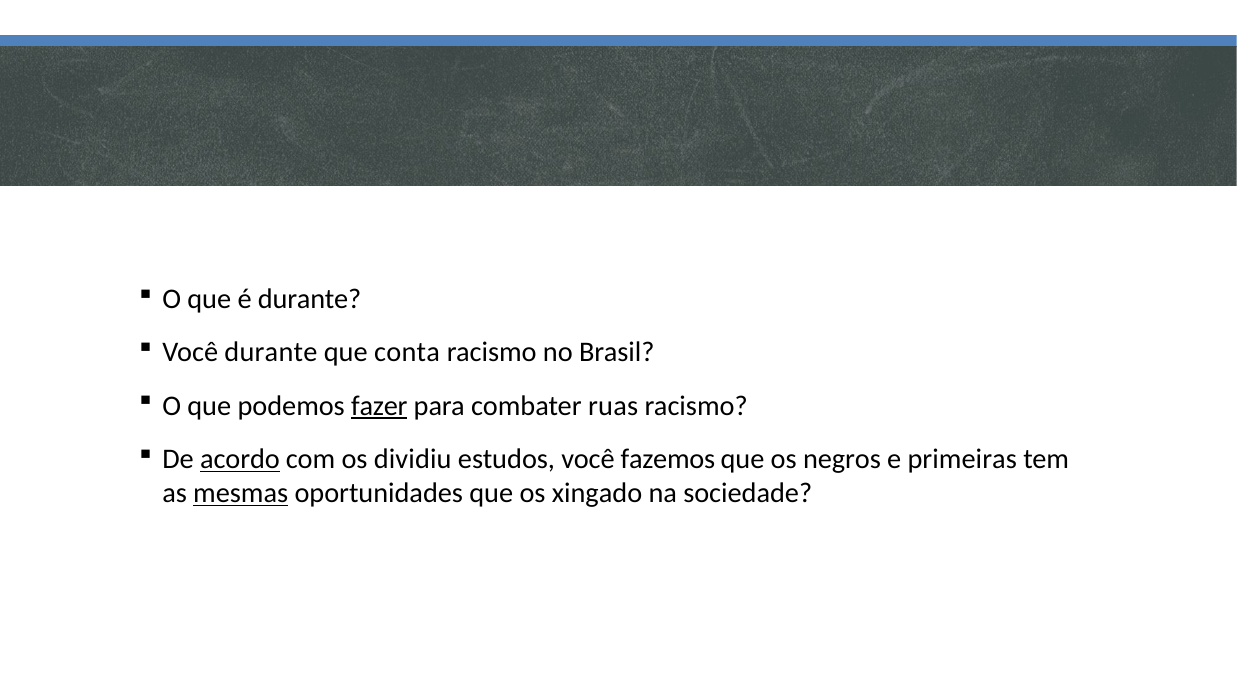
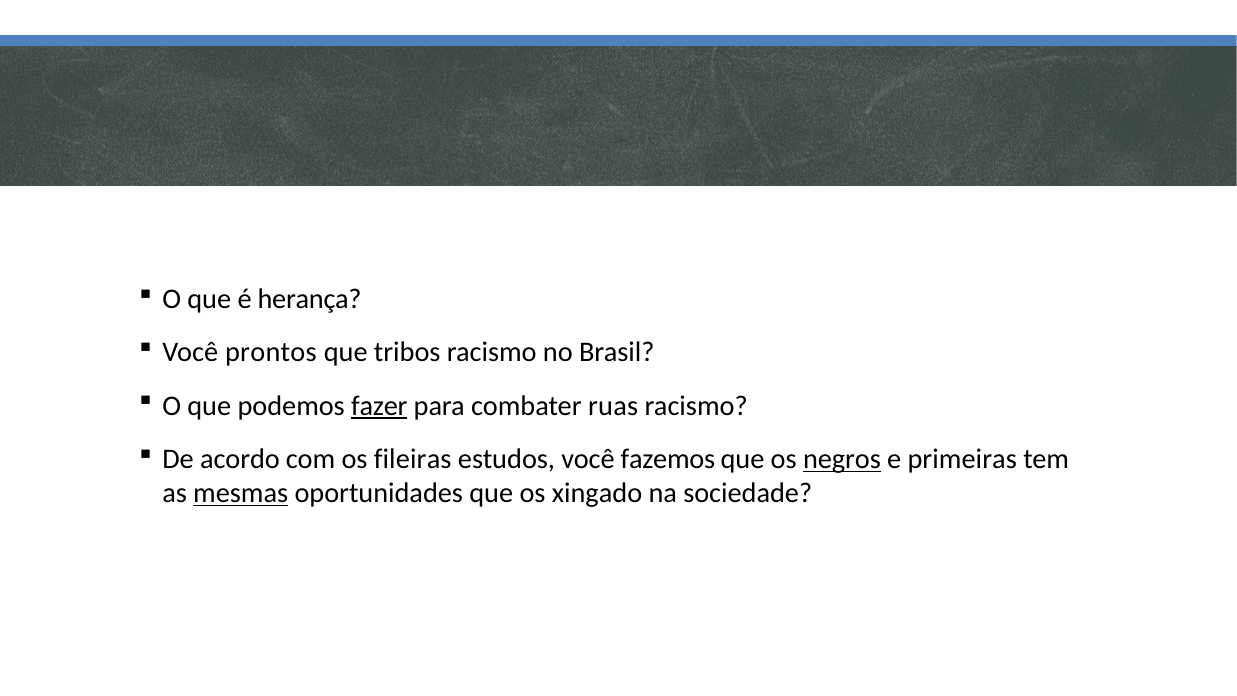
é durante: durante -> herança
Você durante: durante -> prontos
conta: conta -> tribos
acordo underline: present -> none
dividiu: dividiu -> fileiras
negros underline: none -> present
